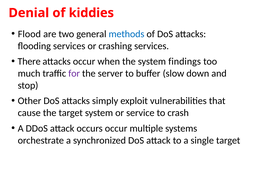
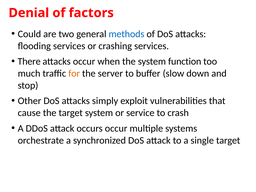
kiddies: kiddies -> factors
Flood: Flood -> Could
findings: findings -> function
for colour: purple -> orange
